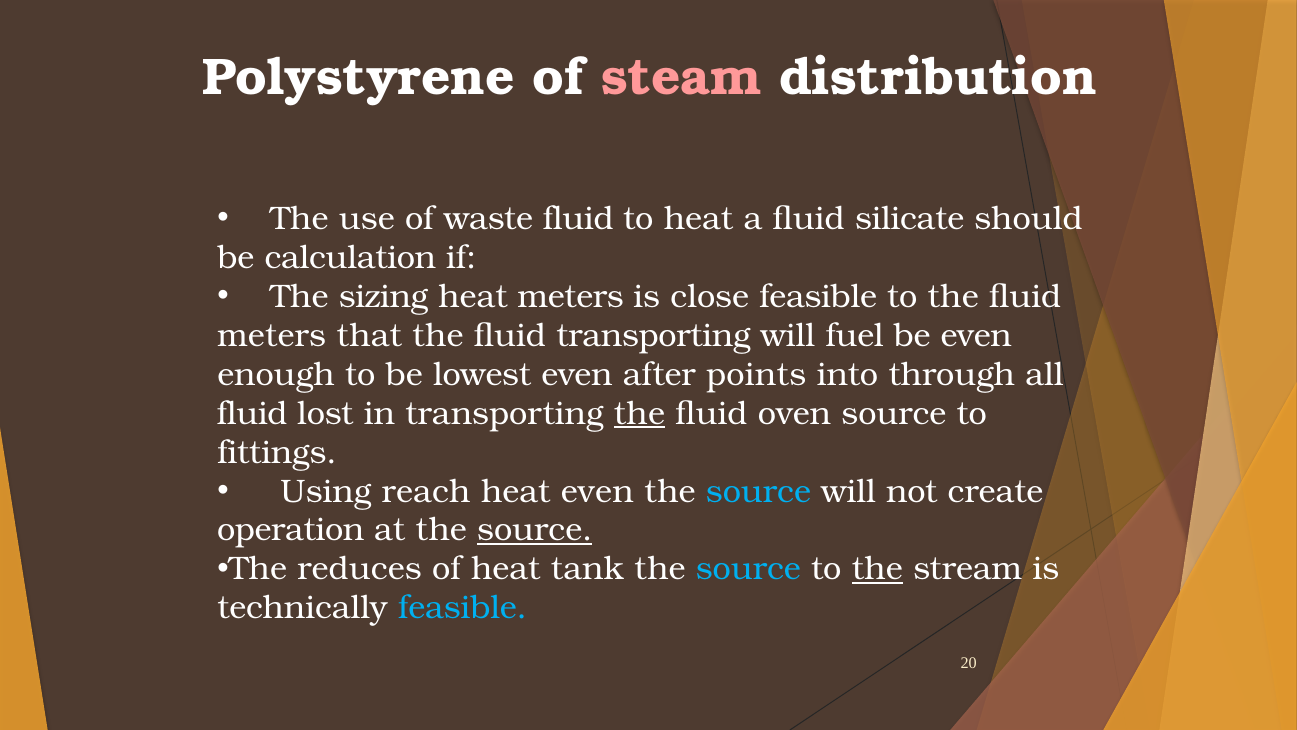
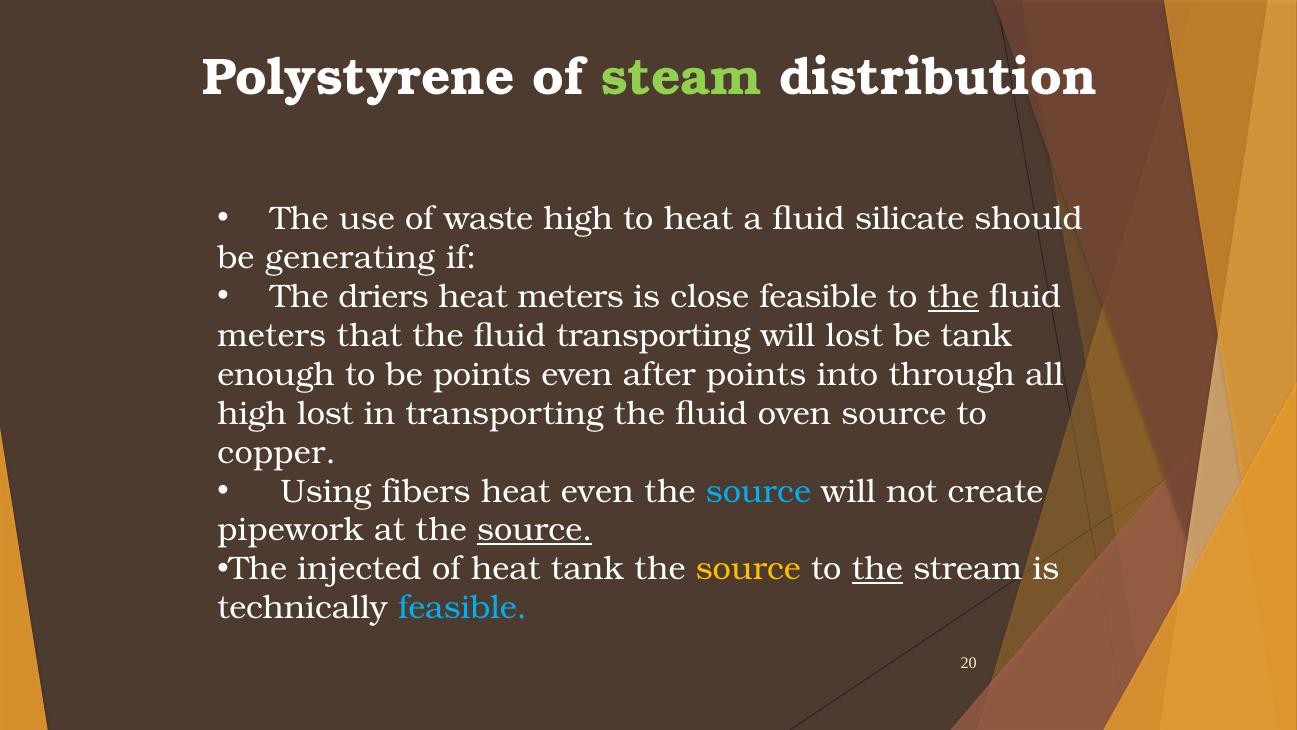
steam colour: pink -> light green
waste fluid: fluid -> high
calculation: calculation -> generating
sizing: sizing -> driers
the at (953, 296) underline: none -> present
will fuel: fuel -> lost
be even: even -> tank
be lowest: lowest -> points
fluid at (252, 413): fluid -> high
the at (639, 413) underline: present -> none
fittings: fittings -> copper
reach: reach -> fibers
operation: operation -> pipework
reduces: reduces -> injected
source at (748, 569) colour: light blue -> yellow
